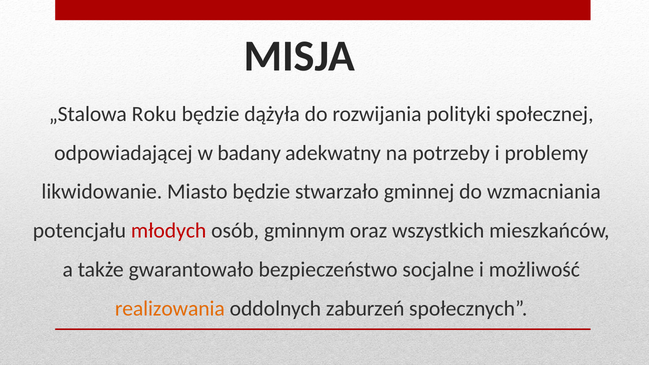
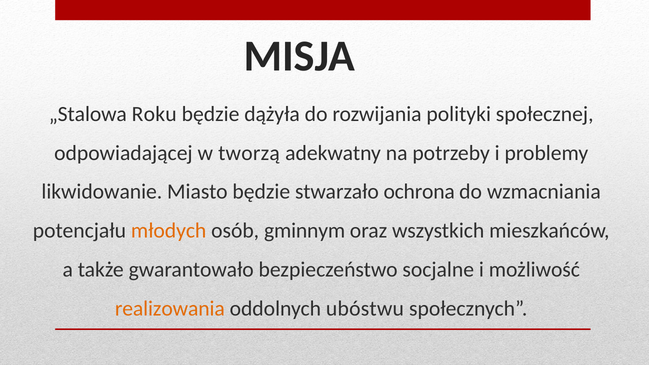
badany: badany -> tworzą
gminnej: gminnej -> ochrona
młodych colour: red -> orange
zaburzeń: zaburzeń -> ubóstwu
